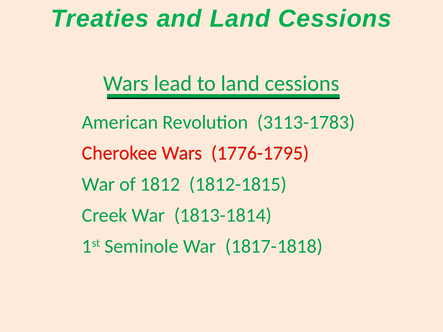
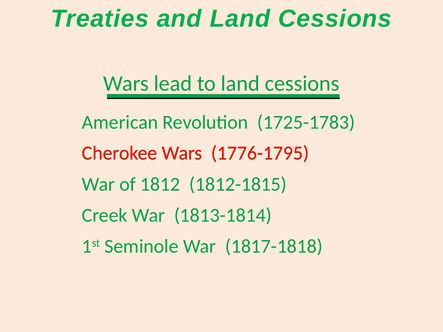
3113-1783: 3113-1783 -> 1725-1783
